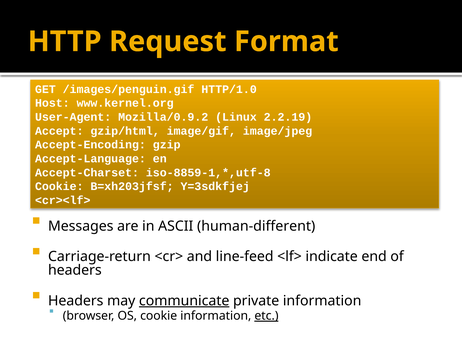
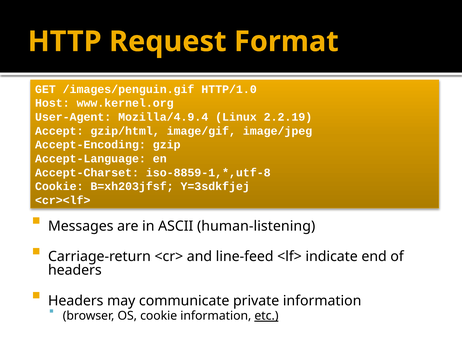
Mozilla/0.9.2: Mozilla/0.9.2 -> Mozilla/4.9.4
human-different: human-different -> human-listening
communicate underline: present -> none
